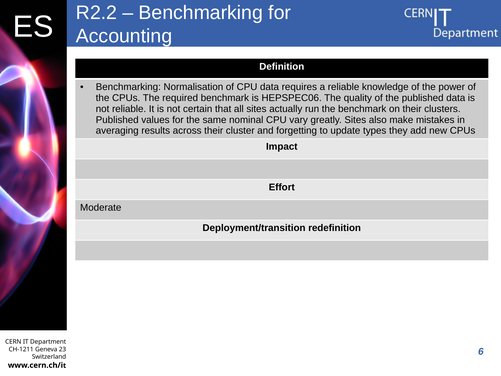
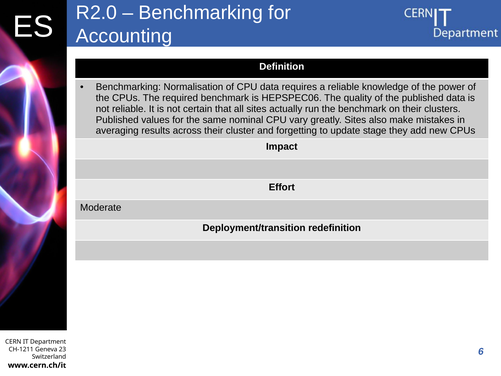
R2.2: R2.2 -> R2.0
types: types -> stage
